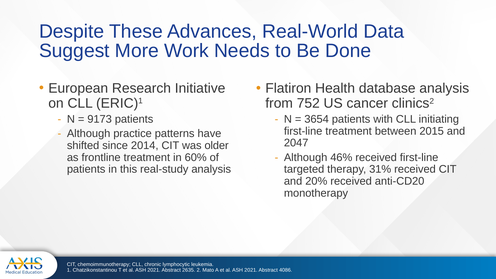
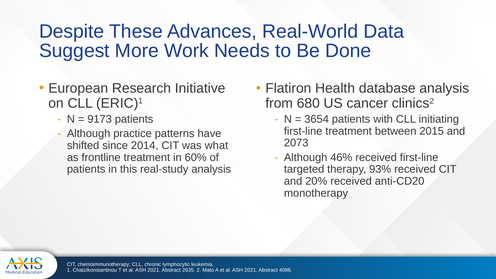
752: 752 -> 680
2047: 2047 -> 2073
older: older -> what
31%: 31% -> 93%
